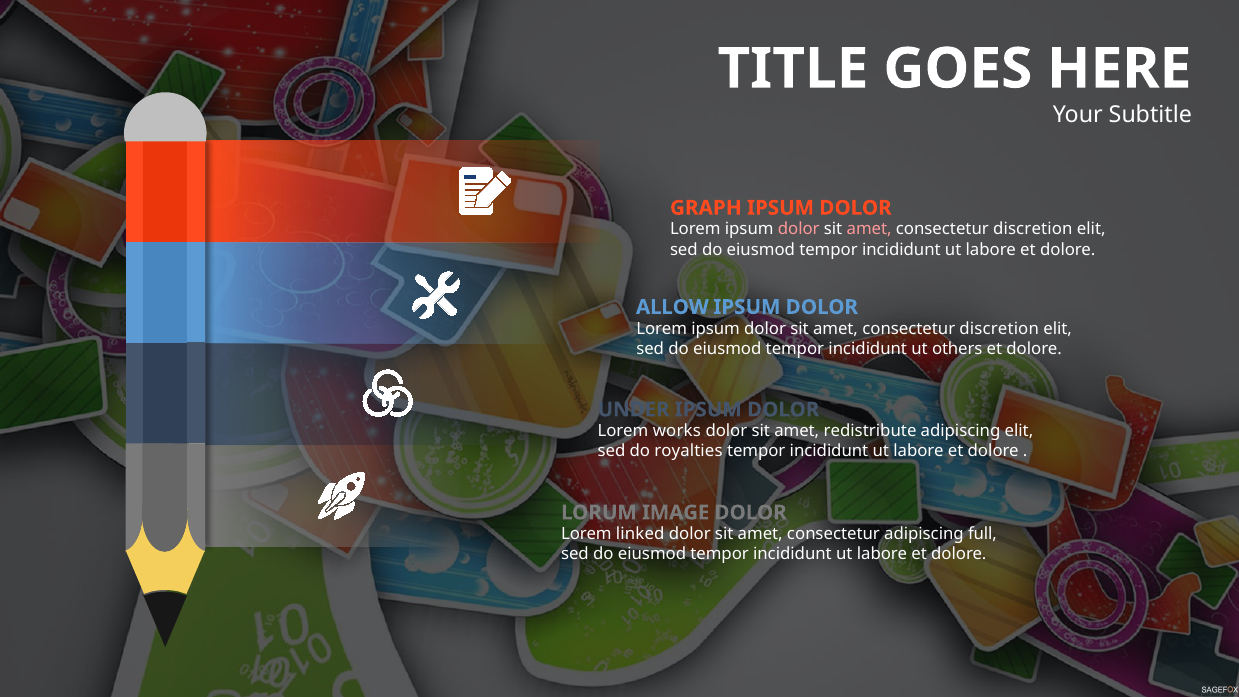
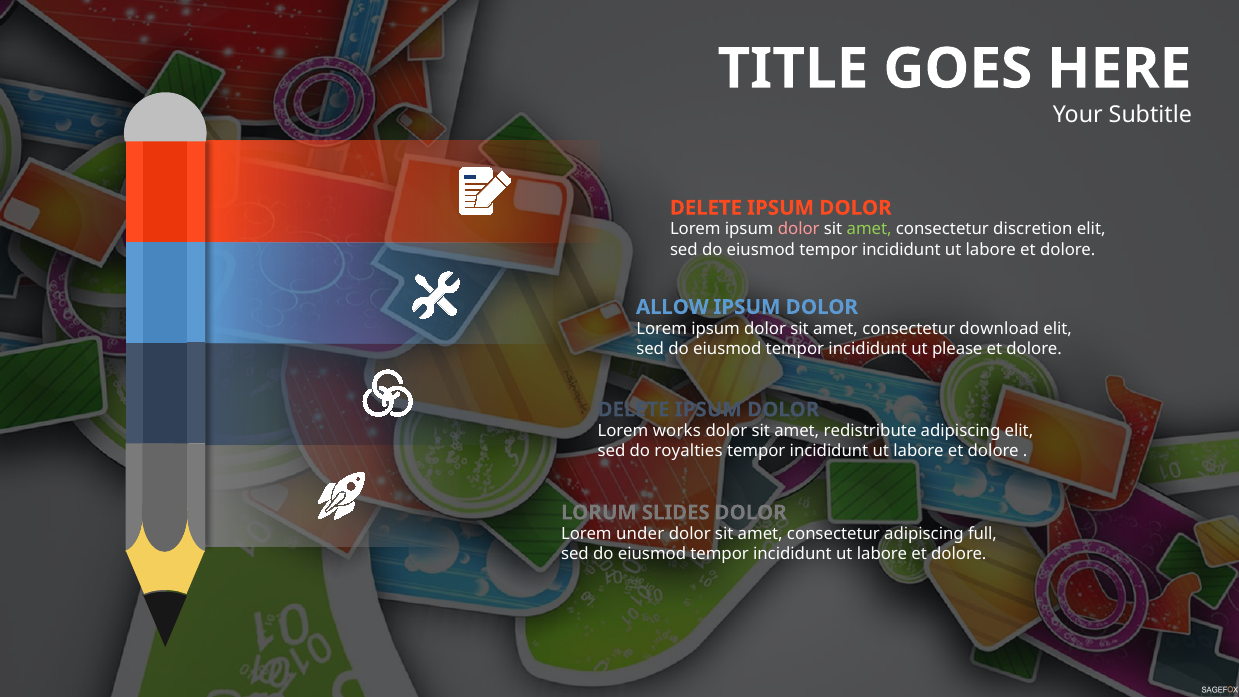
GRAPH at (706, 208): GRAPH -> DELETE
amet at (869, 229) colour: pink -> light green
discretion at (999, 329): discretion -> download
others: others -> please
UNDER at (634, 410): UNDER -> DELETE
IMAGE: IMAGE -> SLIDES
linked: linked -> under
